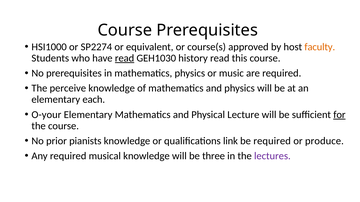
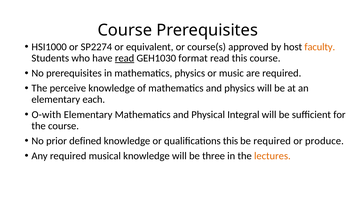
history: history -> format
O-your: O-your -> O-with
Lecture: Lecture -> Integral
for underline: present -> none
pianists: pianists -> defined
qualifications link: link -> this
lectures colour: purple -> orange
